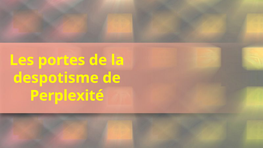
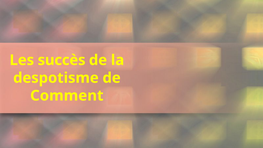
portes: portes -> succès
Perplexité: Perplexité -> Comment
